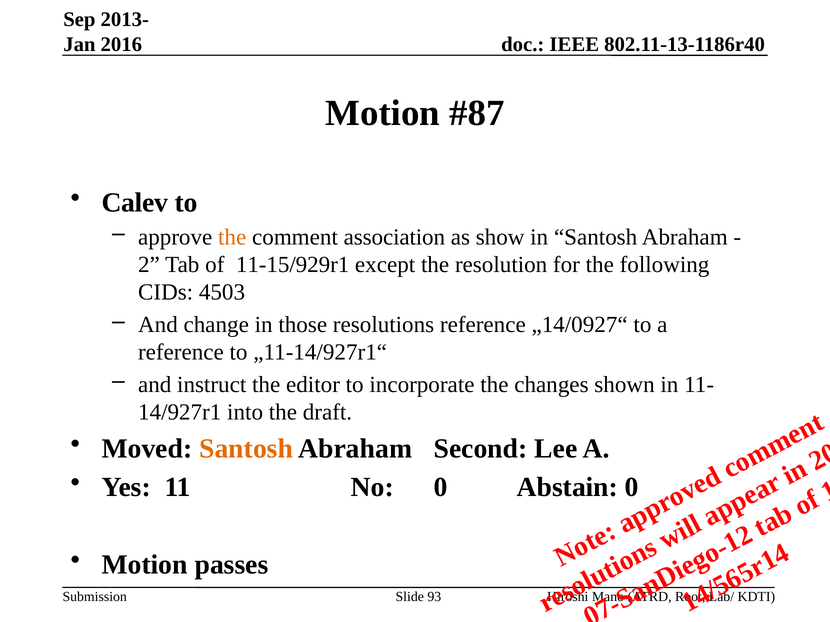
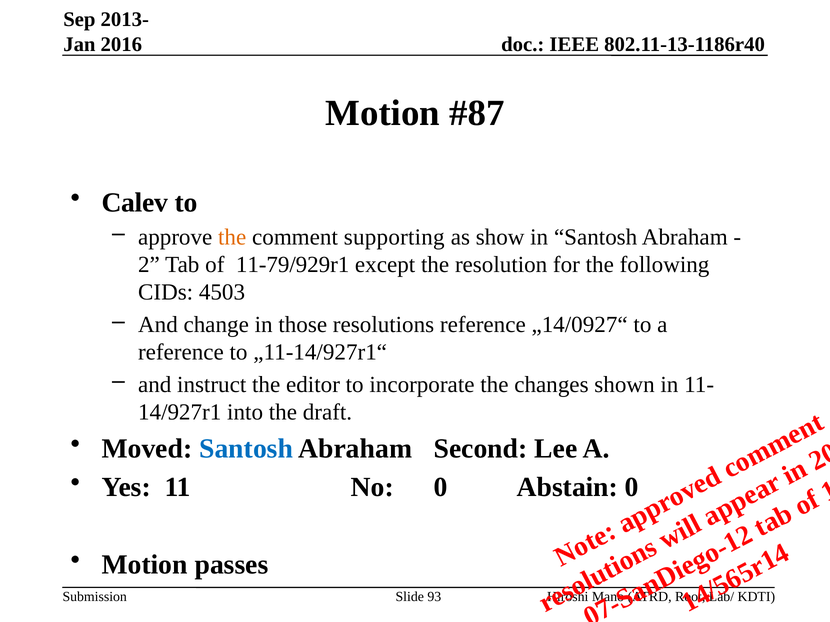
association: association -> supporting
11-15/929r1: 11-15/929r1 -> 11-79/929r1
Santosh at (246, 449) colour: orange -> blue
